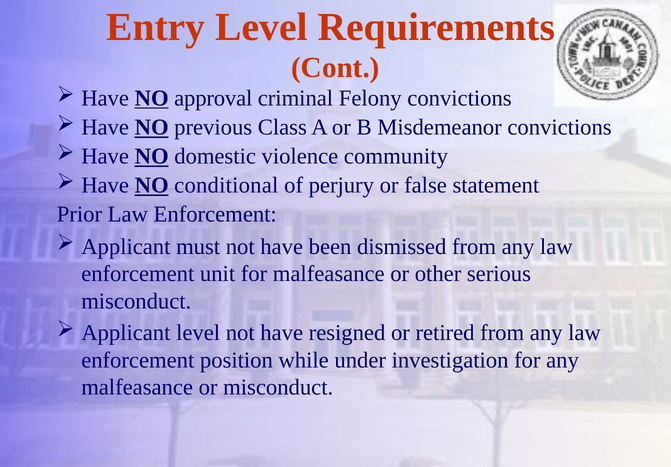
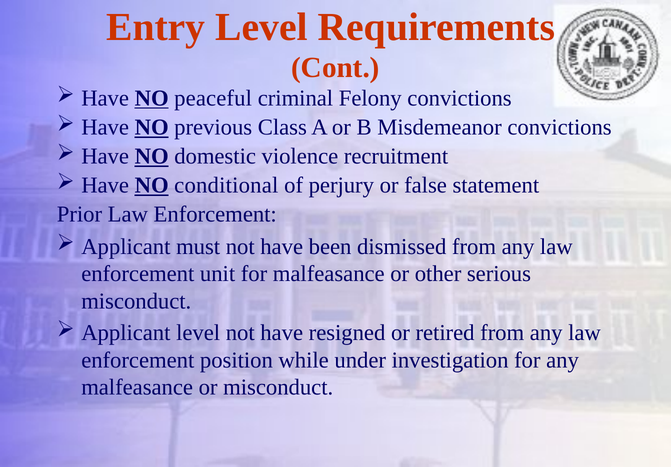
approval: approval -> peaceful
community: community -> recruitment
